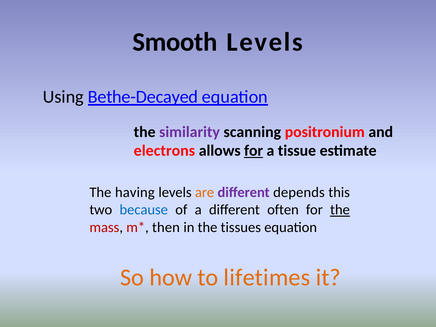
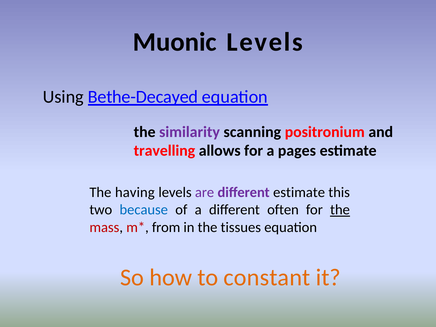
Smooth: Smooth -> Muonic
electrons: electrons -> travelling
for at (254, 151) underline: present -> none
tissue: tissue -> pages
are colour: orange -> purple
different depends: depends -> estimate
then: then -> from
lifetimes: lifetimes -> constant
